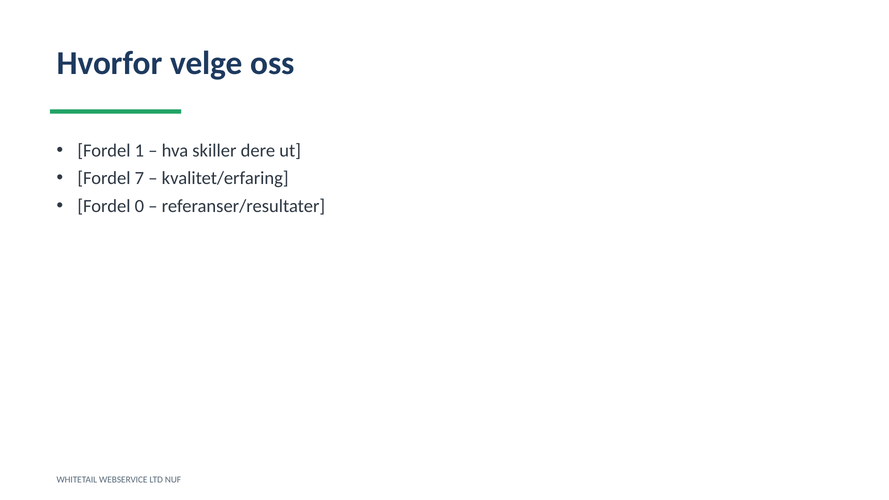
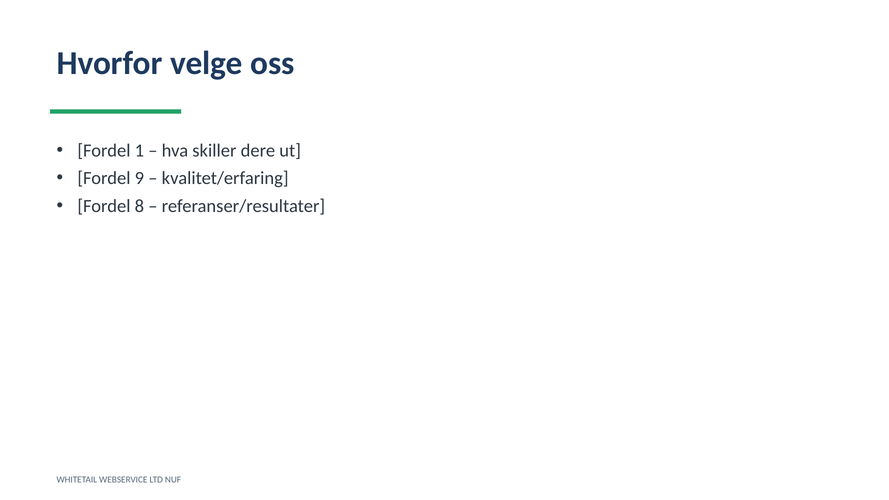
7: 7 -> 9
0: 0 -> 8
